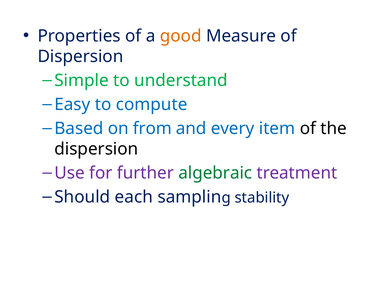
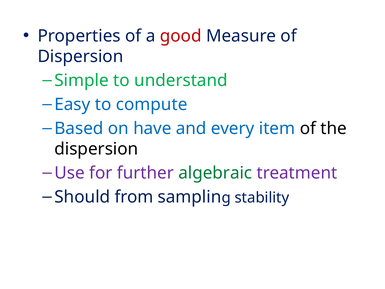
good colour: orange -> red
from: from -> have
each: each -> from
